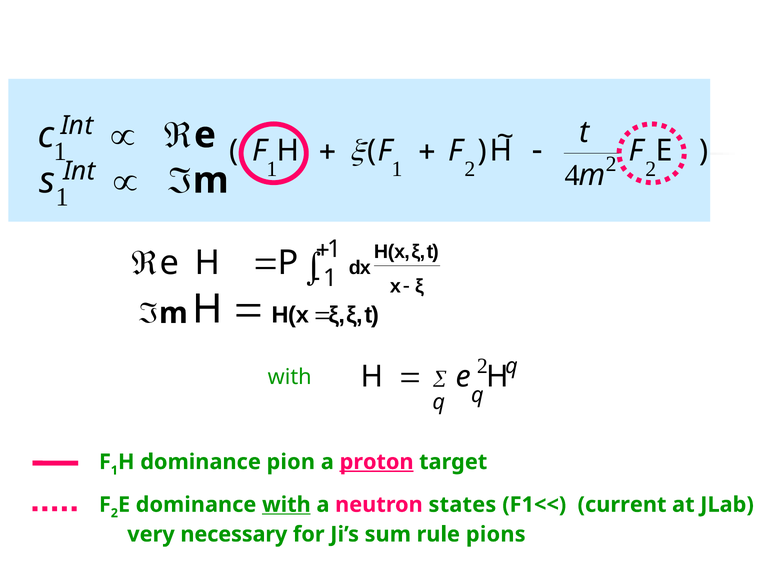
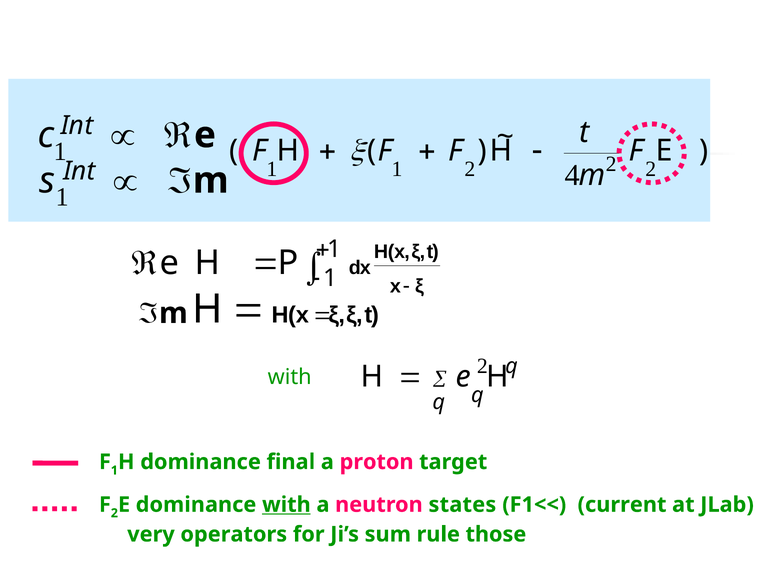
pion: pion -> final
proton underline: present -> none
necessary: necessary -> operators
pions: pions -> those
